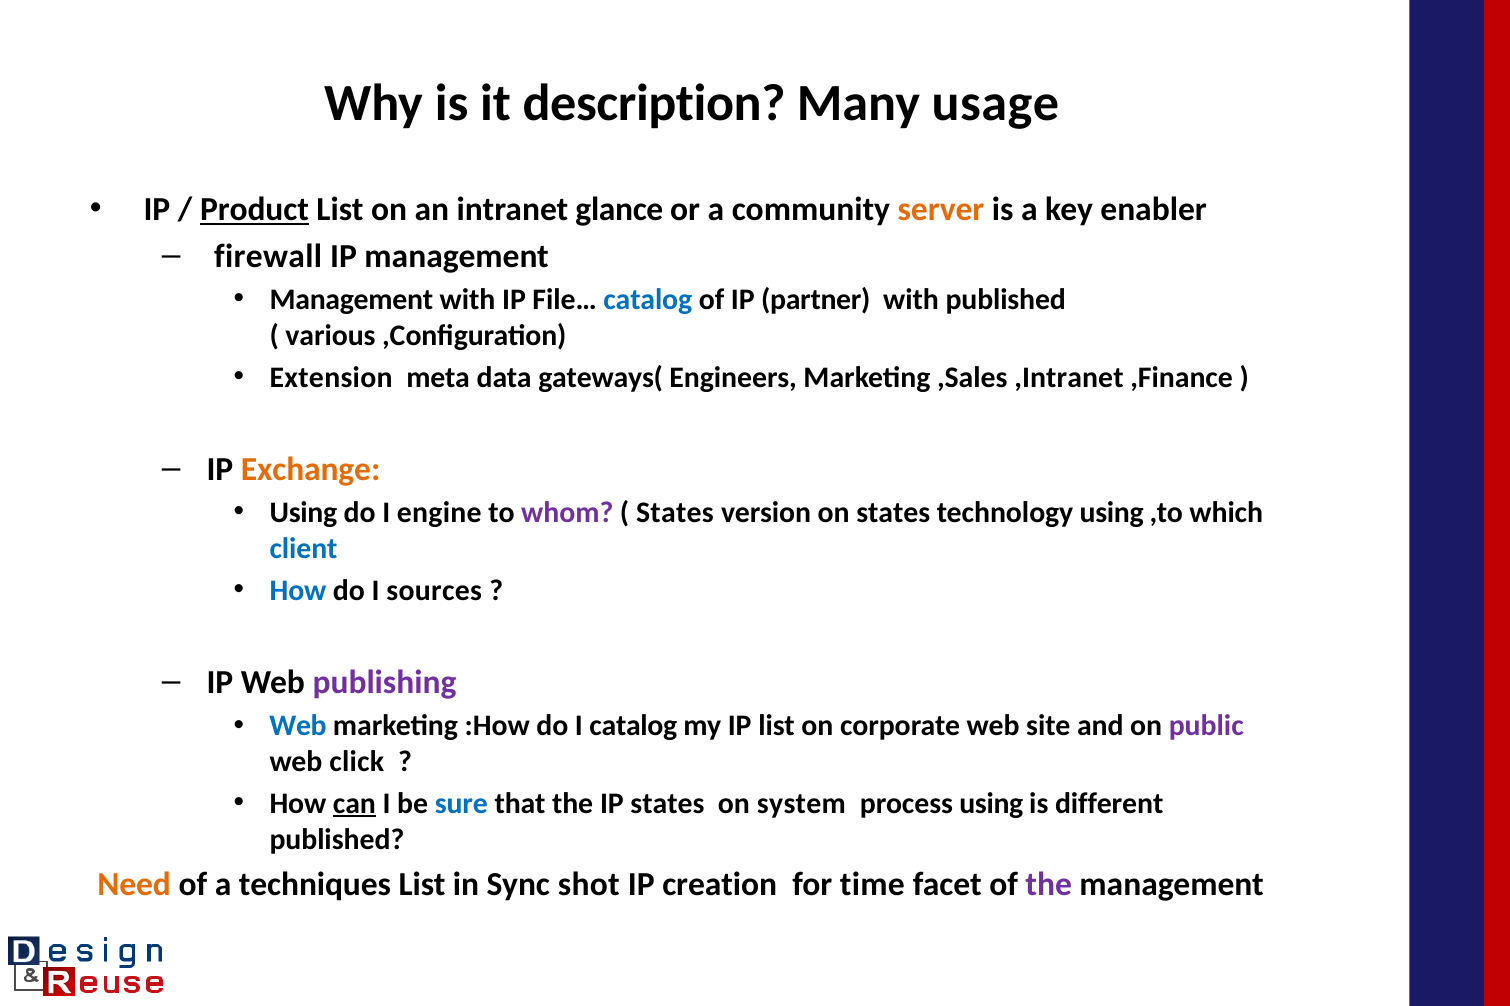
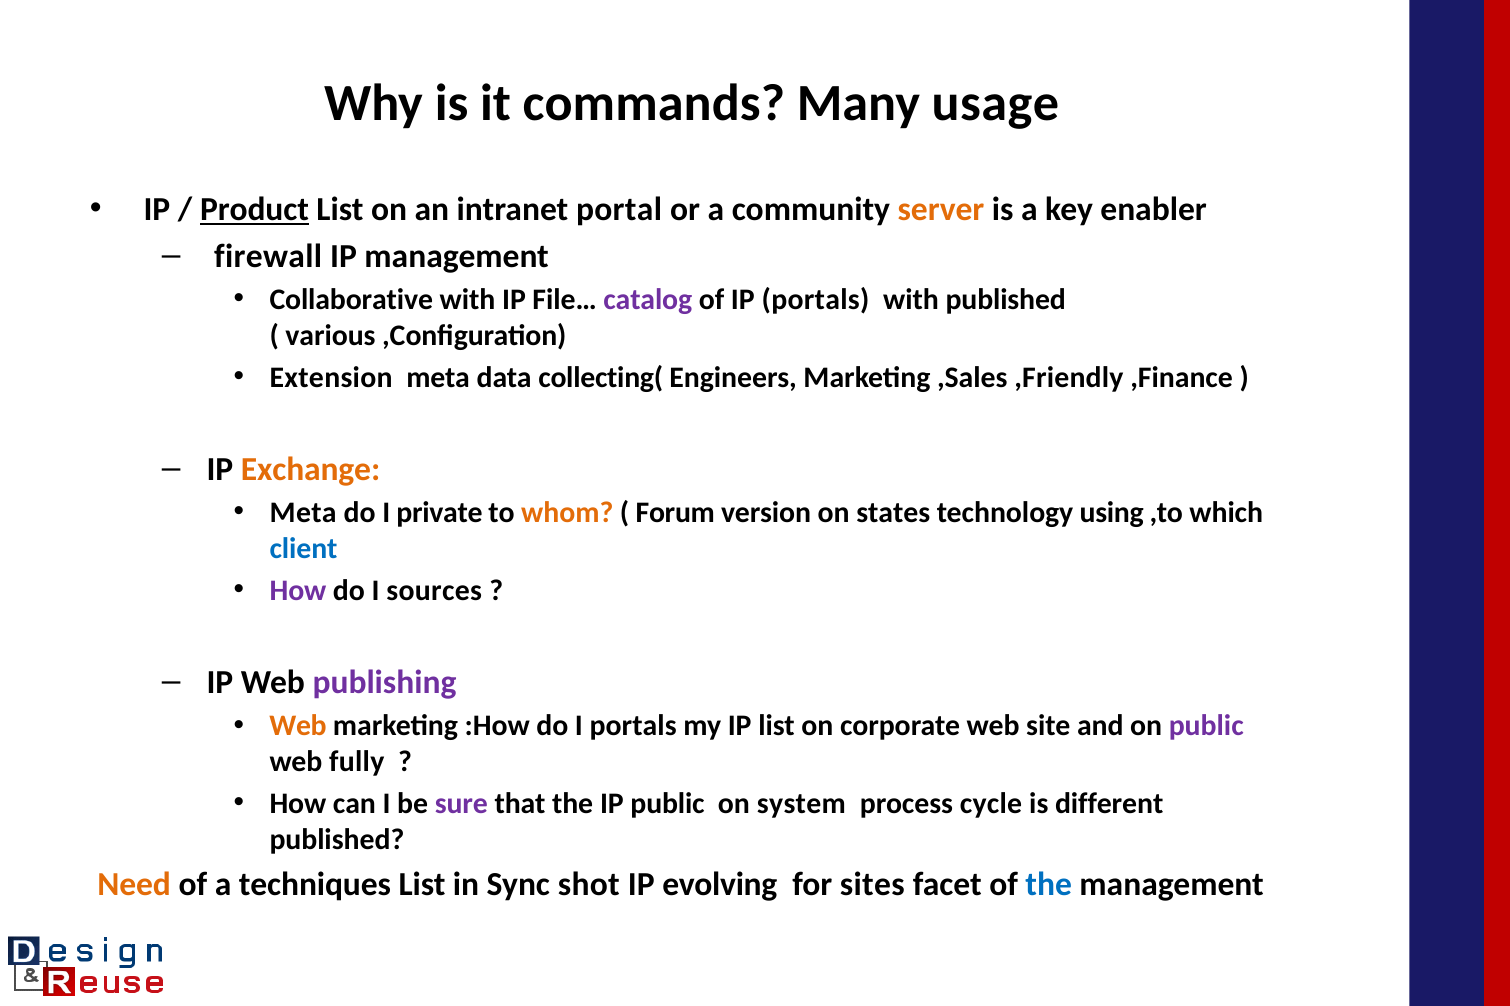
description: description -> commands
glance: glance -> portal
Management at (351, 300): Management -> Collaborative
catalog at (648, 300) colour: blue -> purple
IP partner: partner -> portals
gateways(: gateways( -> collecting(
,Intranet: ,Intranet -> ,Friendly
Using at (303, 513): Using -> Meta
engine: engine -> private
whom colour: purple -> orange
States at (675, 513): States -> Forum
How at (298, 591) colour: blue -> purple
Web at (298, 726) colour: blue -> orange
I catalog: catalog -> portals
click: click -> fully
can underline: present -> none
sure colour: blue -> purple
IP states: states -> public
process using: using -> cycle
creation: creation -> evolving
time: time -> sites
the at (1049, 885) colour: purple -> blue
